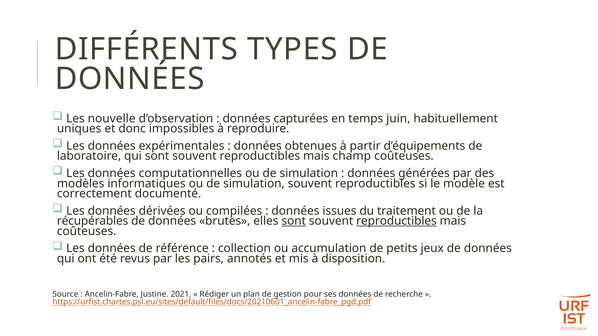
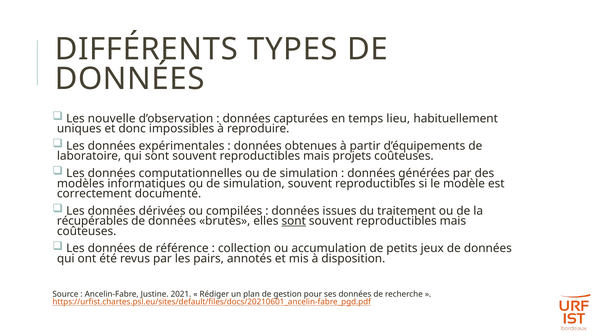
juin: juin -> lieu
champ: champ -> projets
reproductibles at (396, 221) underline: present -> none
